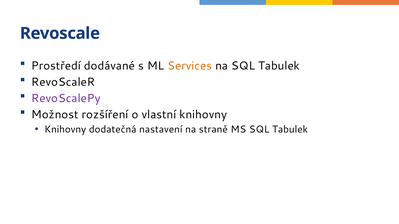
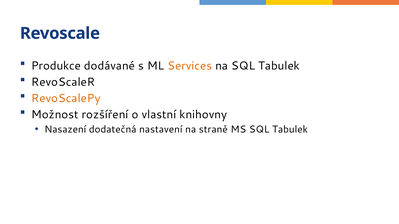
Prostředí: Prostředí -> Produkce
RevoScalePy colour: purple -> orange
Knihovny at (65, 130): Knihovny -> Nasazení
